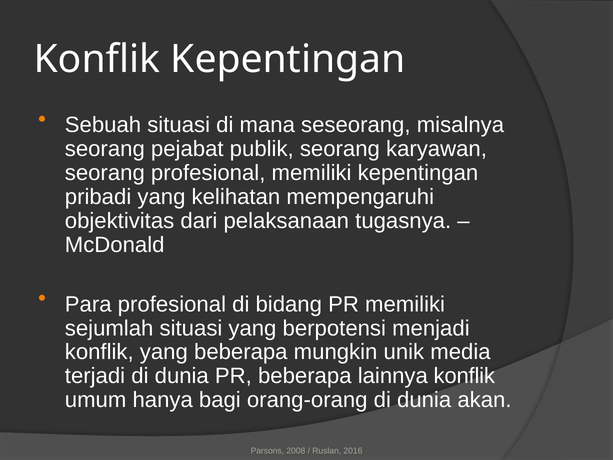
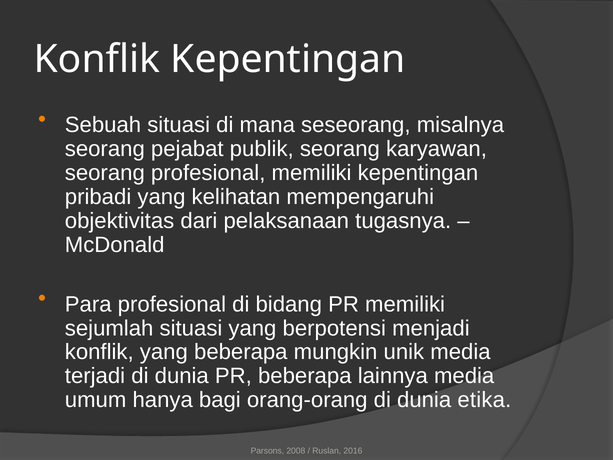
lainnya konflik: konflik -> media
akan: akan -> etika
